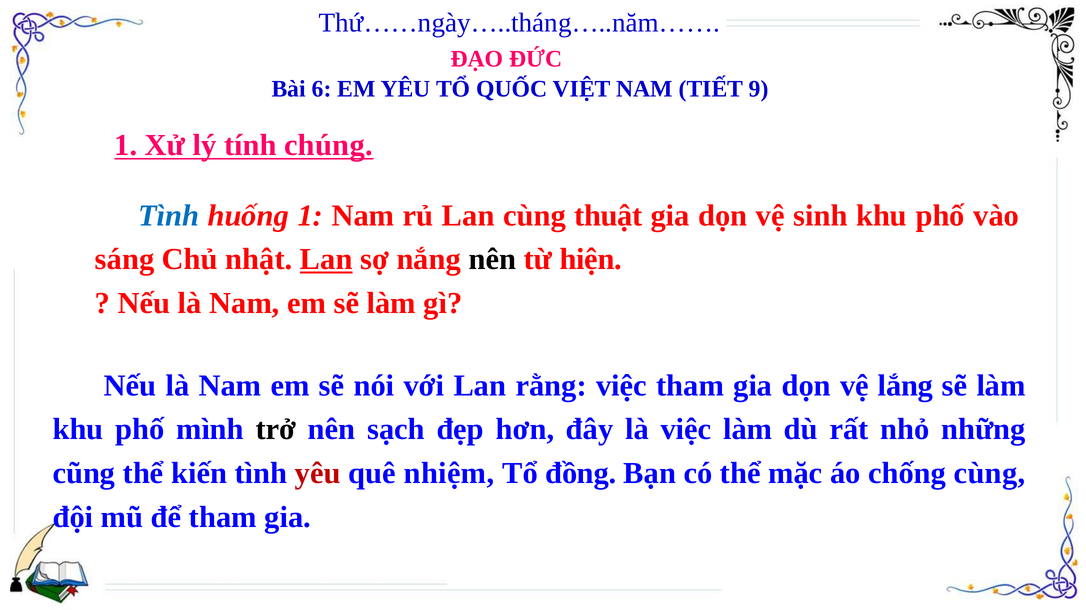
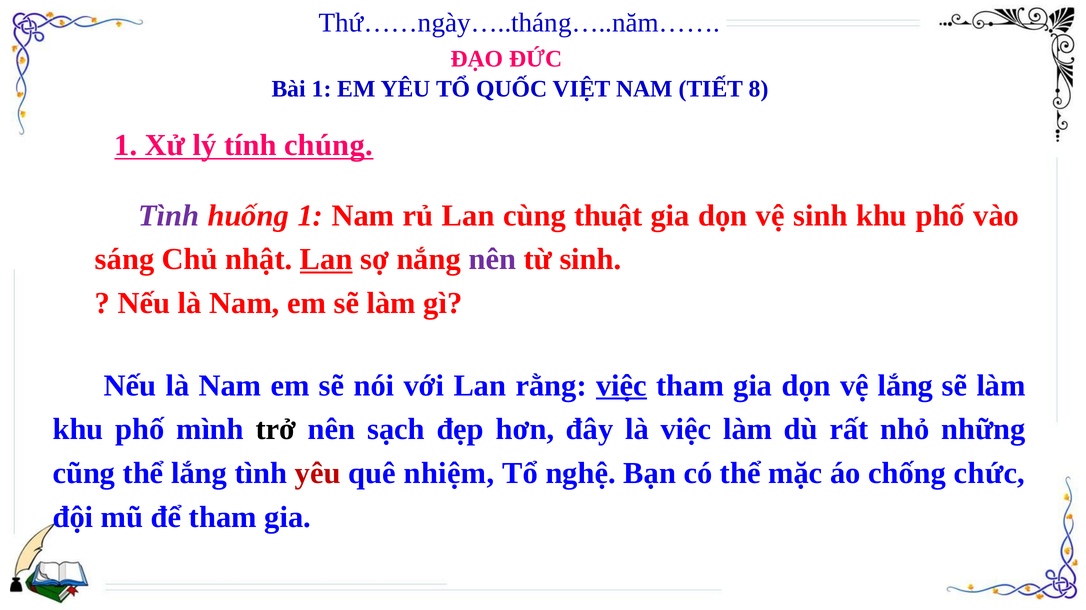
Bài 6: 6 -> 1
9: 9 -> 8
Tình at (169, 216) colour: blue -> purple
nên at (492, 259) colour: black -> purple
từ hiện: hiện -> sinh
việc at (621, 386) underline: none -> present
thể kiến: kiến -> lắng
đồng: đồng -> nghệ
chống cùng: cùng -> chức
